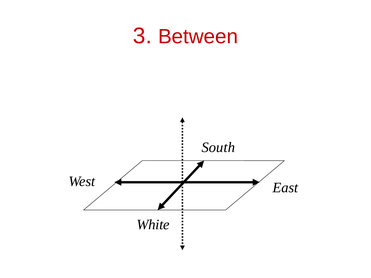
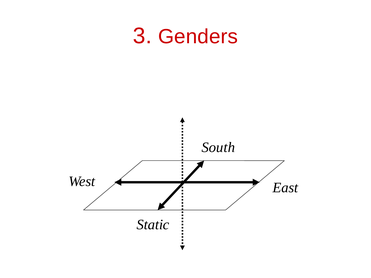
Between: Between -> Genders
White: White -> Static
